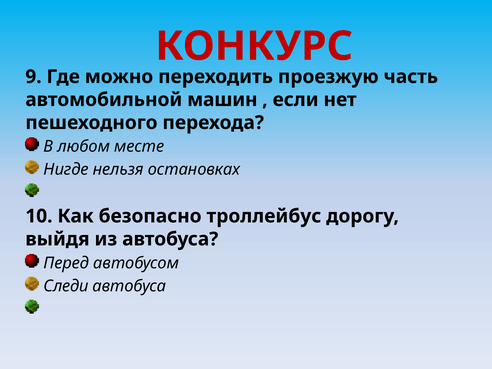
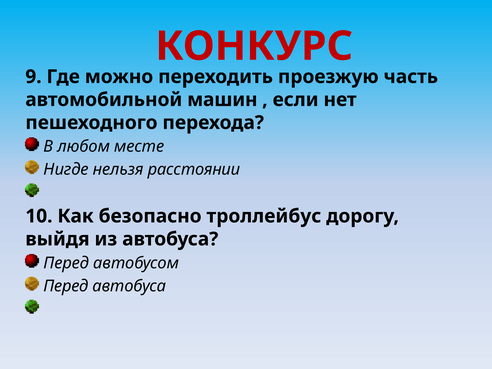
остановках: остановках -> расстоянии
Следи at (66, 286): Следи -> Перед
